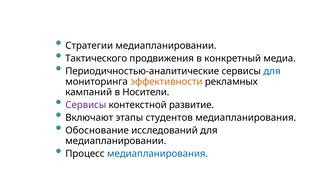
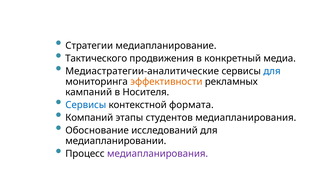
Стратегии медиапланировании: медиапланировании -> медиапланирование
Периодичностью-аналитические: Периодичностью-аналитические -> Медиастратегии-аналитические
Носители: Носители -> Носителя
Сервисы at (86, 105) colour: purple -> blue
развитие: развитие -> формата
Включают: Включают -> Компаний
медиапланирования at (158, 154) colour: blue -> purple
